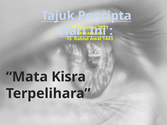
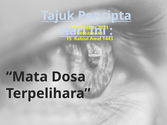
Kisra: Kisra -> Dosa
